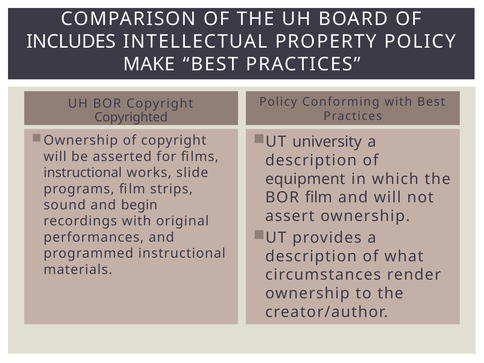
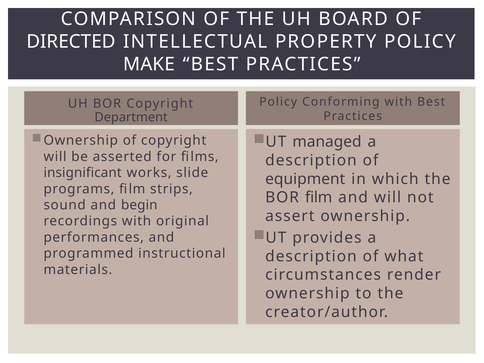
INCLUDES: INCLUDES -> DIRECTED
Copyrighted: Copyrighted -> Department
university: university -> managed
instructional at (83, 173): instructional -> insignificant
